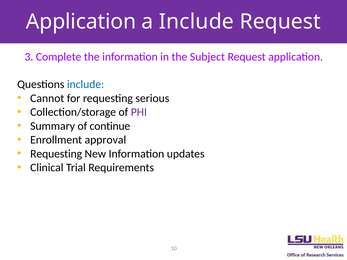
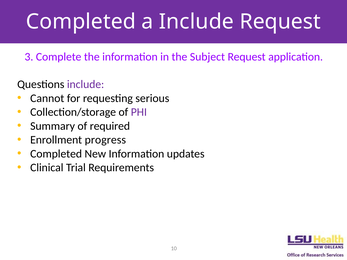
Application at (81, 22): Application -> Completed
include at (86, 85) colour: blue -> purple
continue: continue -> required
approval: approval -> progress
Requesting at (56, 154): Requesting -> Completed
